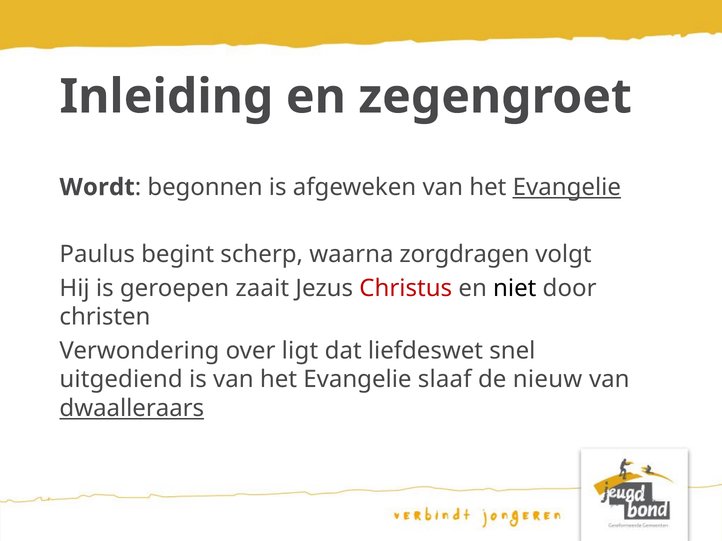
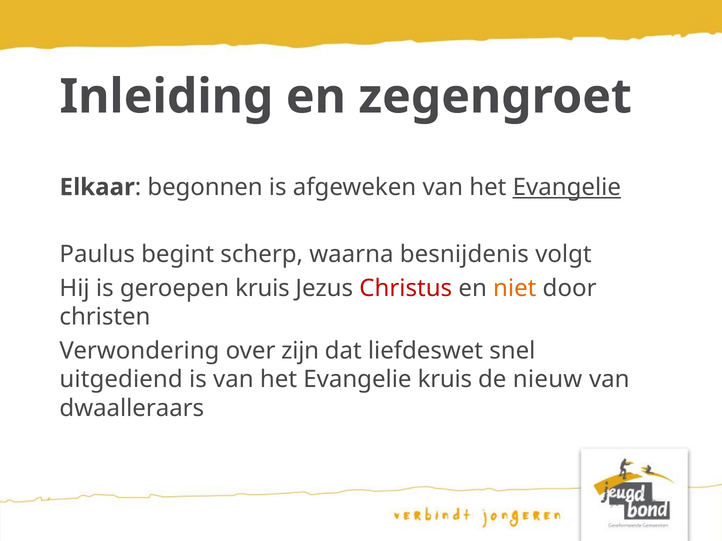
Wordt: Wordt -> Elkaar
zorgdragen: zorgdragen -> besnijdenis
geroepen zaait: zaait -> kruis
niet colour: black -> orange
ligt: ligt -> zijn
Evangelie slaaf: slaaf -> kruis
dwaalleraars underline: present -> none
